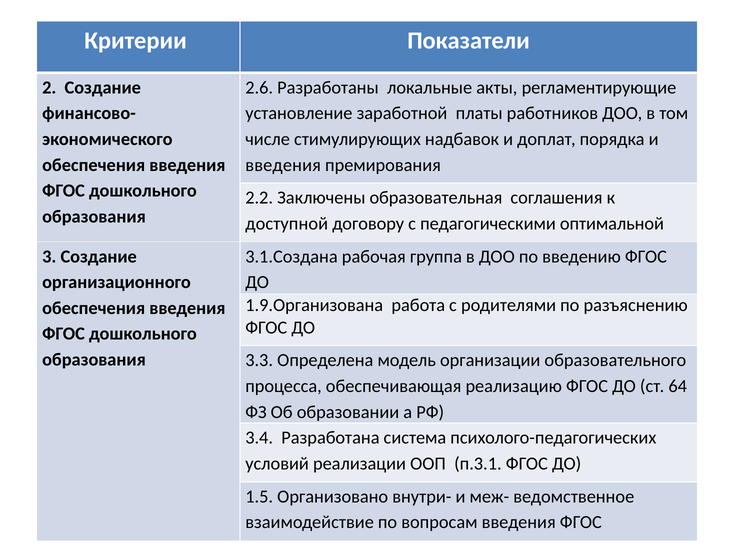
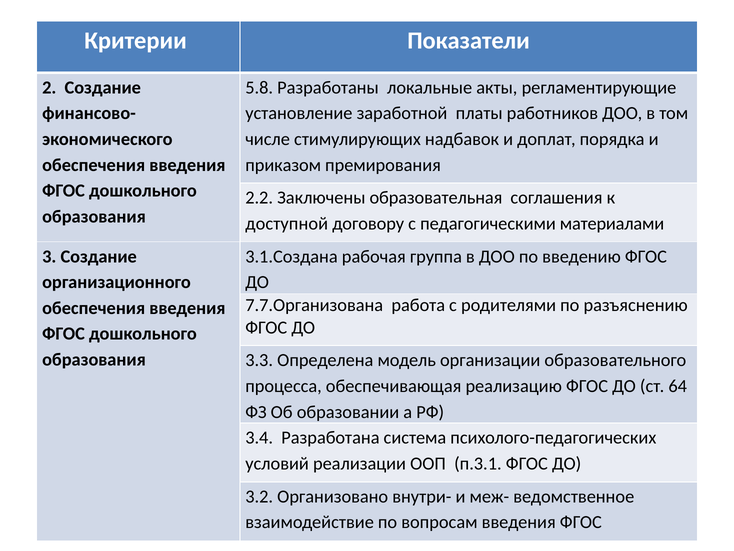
2.6: 2.6 -> 5.8
введения at (283, 165): введения -> приказом
оптимальной: оптимальной -> материалами
1.9.Организована: 1.9.Организована -> 7.7.Организована
1.5: 1.5 -> 3.2
